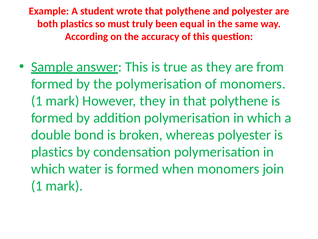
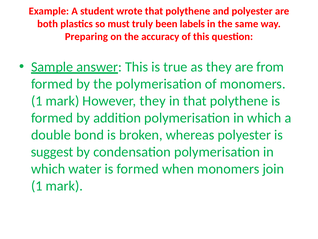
equal: equal -> labels
According: According -> Preparing
plastics at (52, 152): plastics -> suggest
